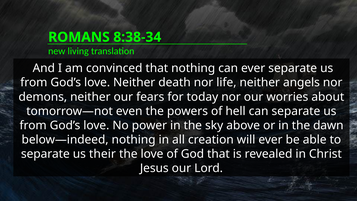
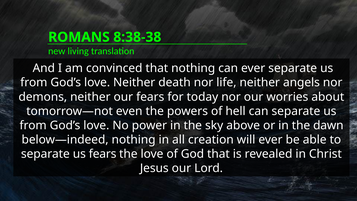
8:38-34: 8:38-34 -> 8:38-38
us their: their -> fears
